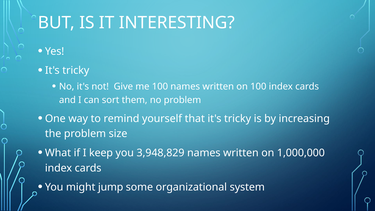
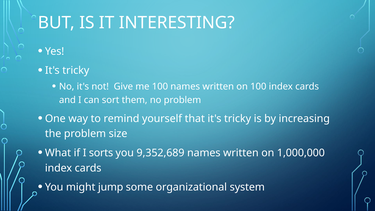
keep: keep -> sorts
3,948,829: 3,948,829 -> 9,352,689
